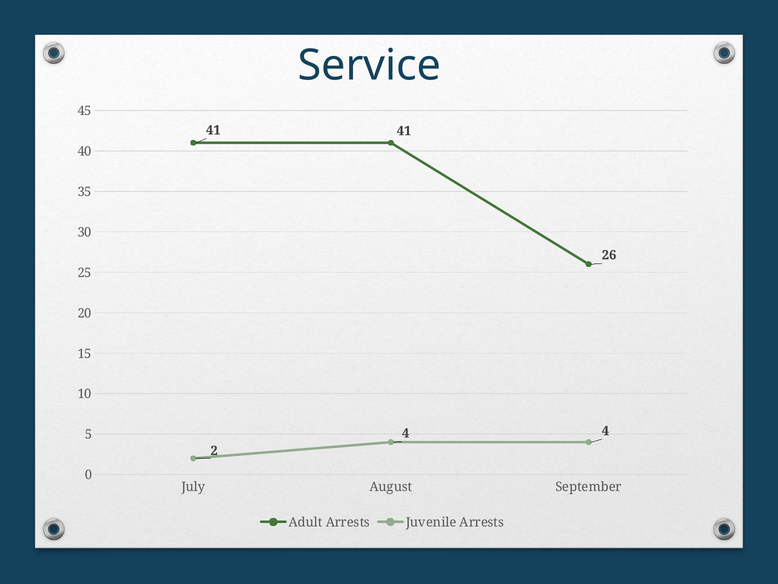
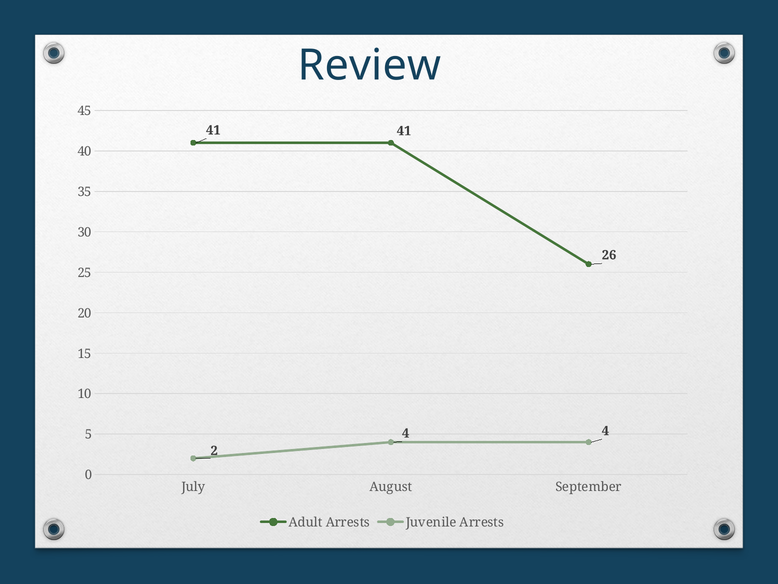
Service: Service -> Review
